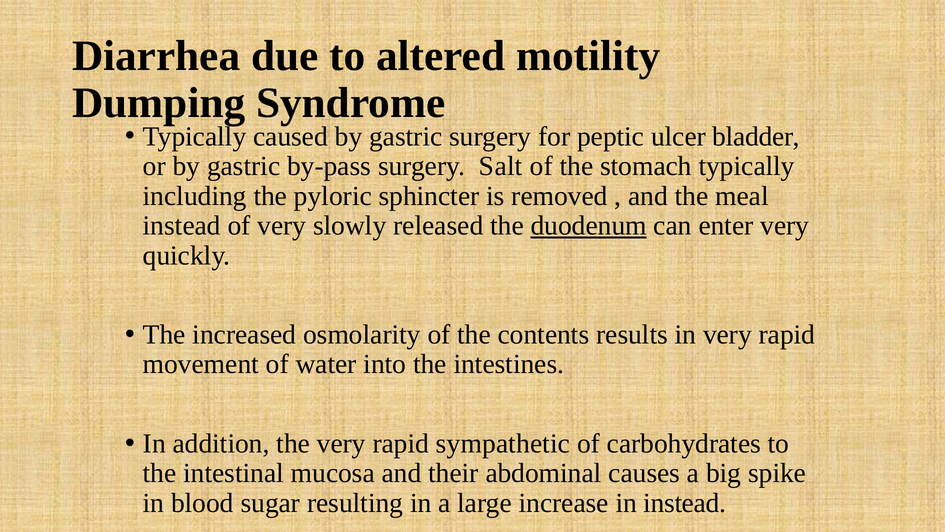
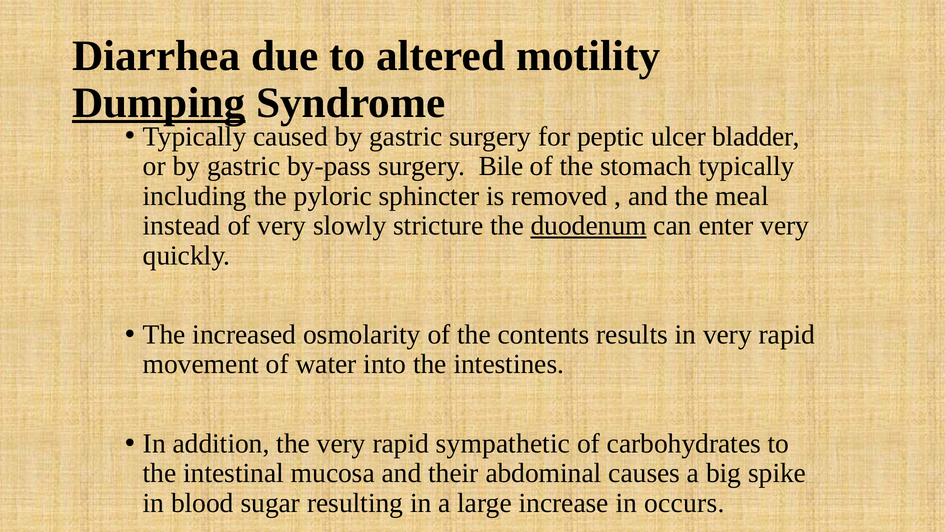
Dumping underline: none -> present
Salt: Salt -> Bile
released: released -> stricture
in instead: instead -> occurs
